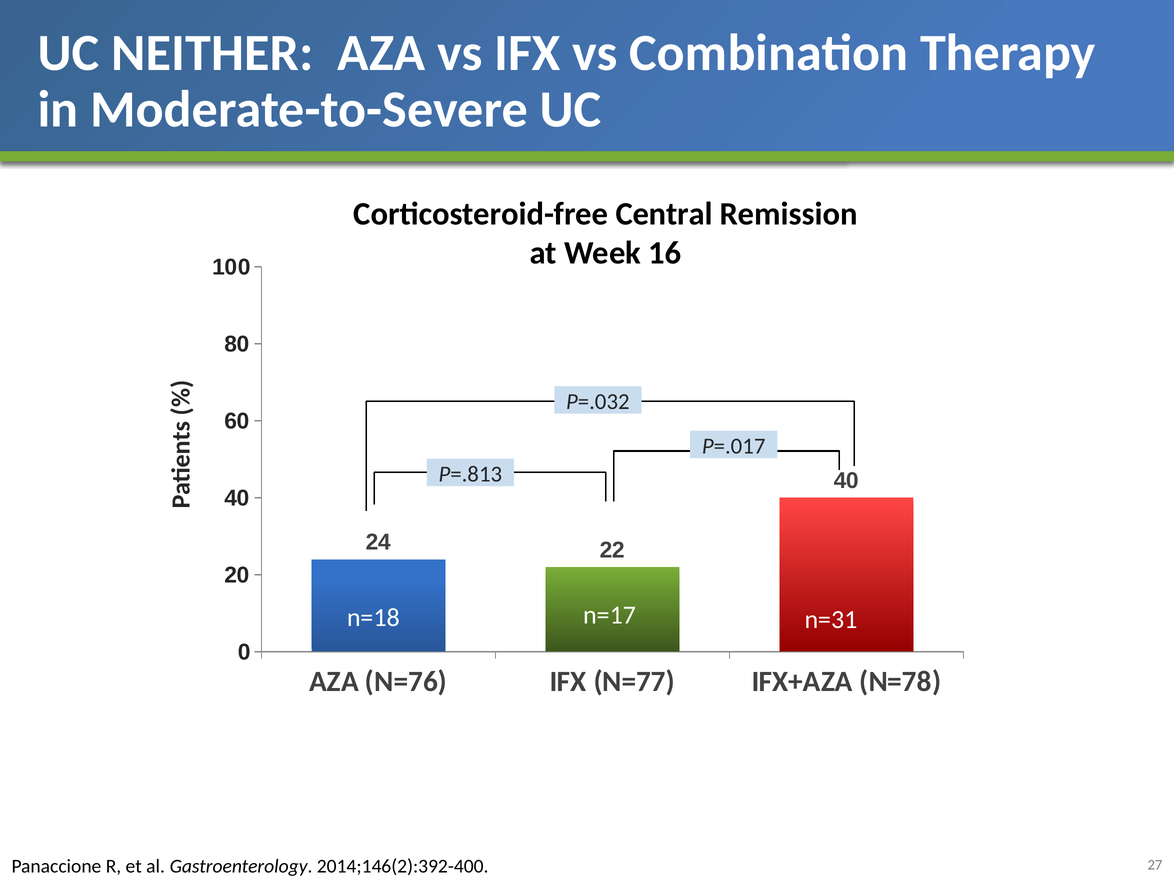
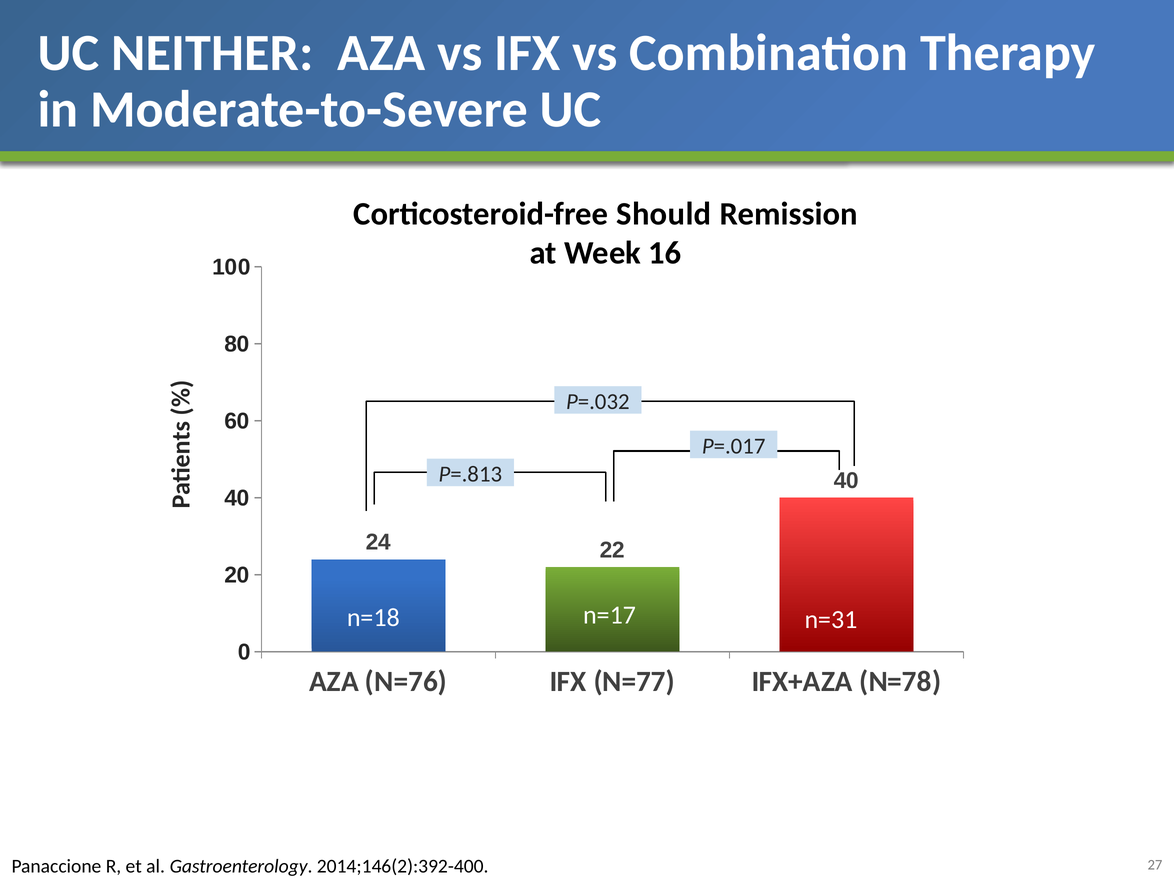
Central: Central -> Should
